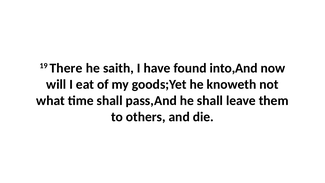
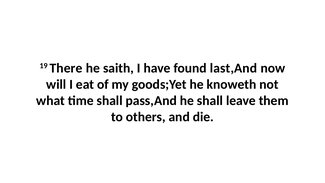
into,And: into,And -> last,And
